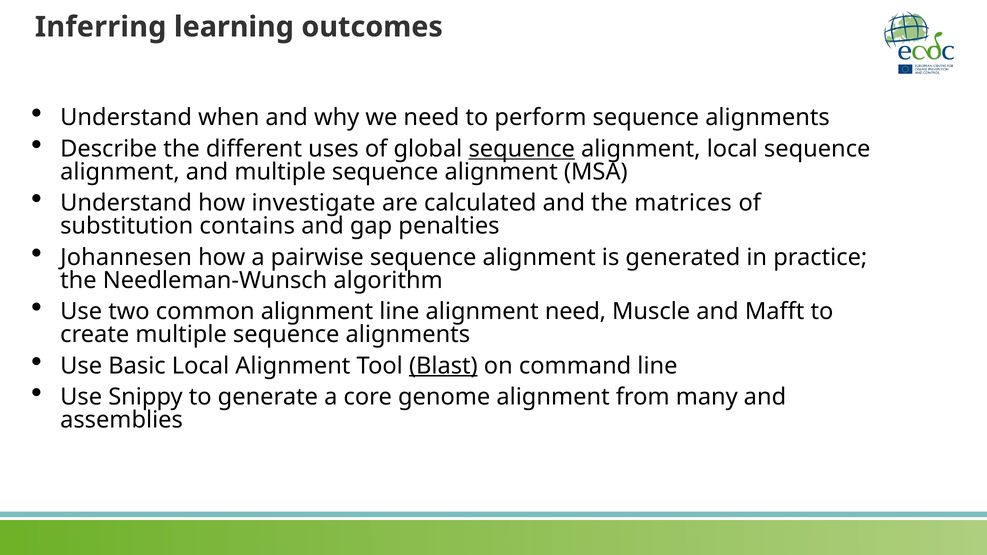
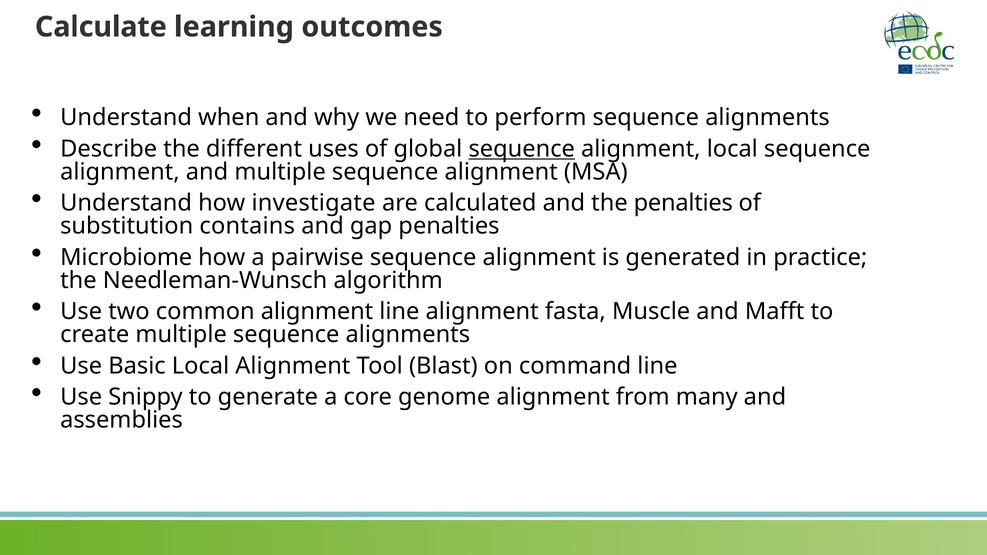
Inferring: Inferring -> Calculate
the matrices: matrices -> penalties
Johannesen: Johannesen -> Microbiome
alignment need: need -> fasta
Blast underline: present -> none
